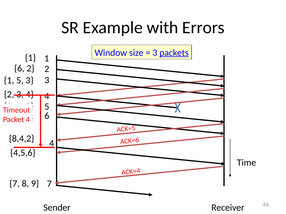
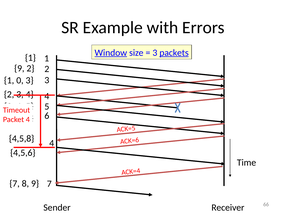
Window underline: none -> present
6 at (19, 69): 6 -> 9
1 5: 5 -> 0
8,4,2: 8,4,2 -> 4,5,8
